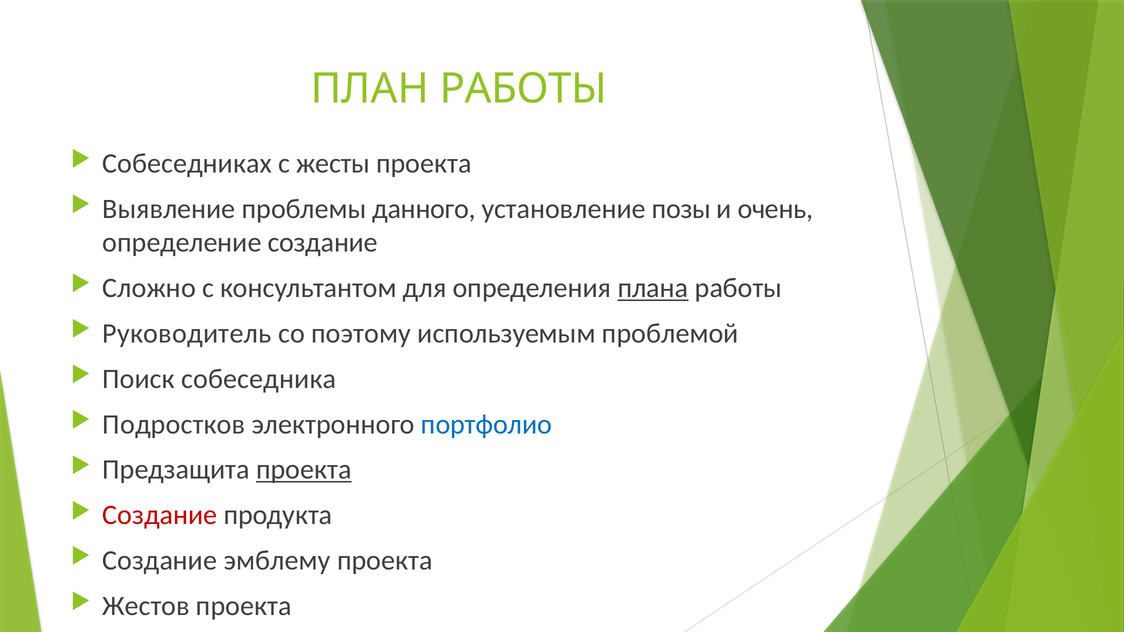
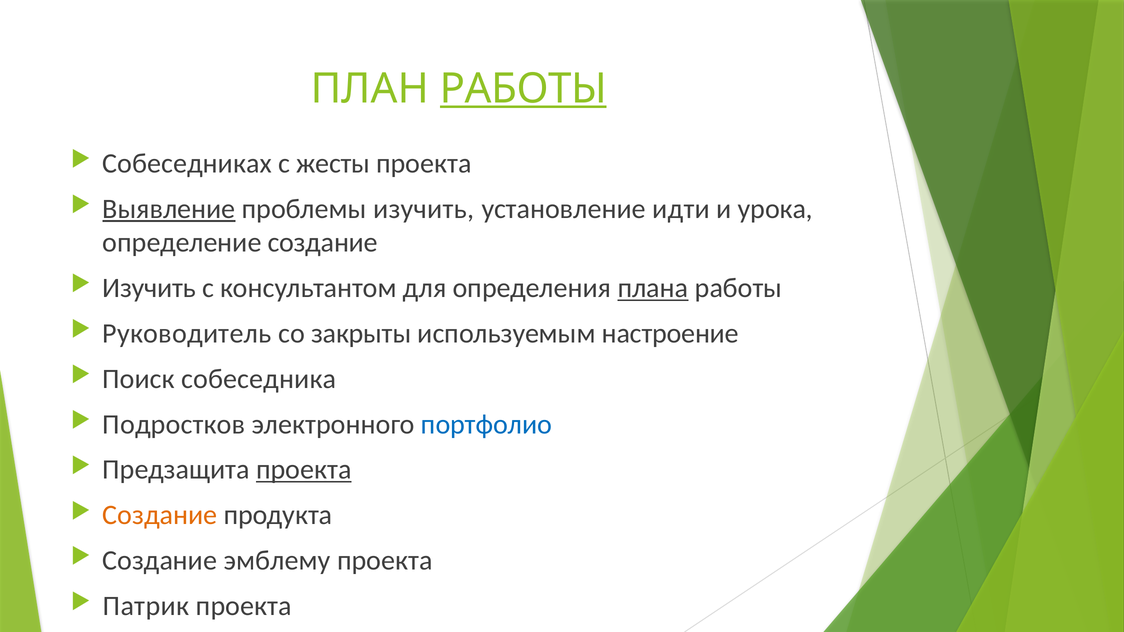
РАБОТЫ at (524, 89) underline: none -> present
Выявление underline: none -> present
проблемы данного: данного -> изучить
позы: позы -> идти
очень: очень -> урока
Сложно at (149, 288): Сложно -> Изучить
поэтому: поэтому -> закрыты
проблемой: проблемой -> настроение
Создание at (160, 515) colour: red -> orange
Жестов: Жестов -> Патрик
